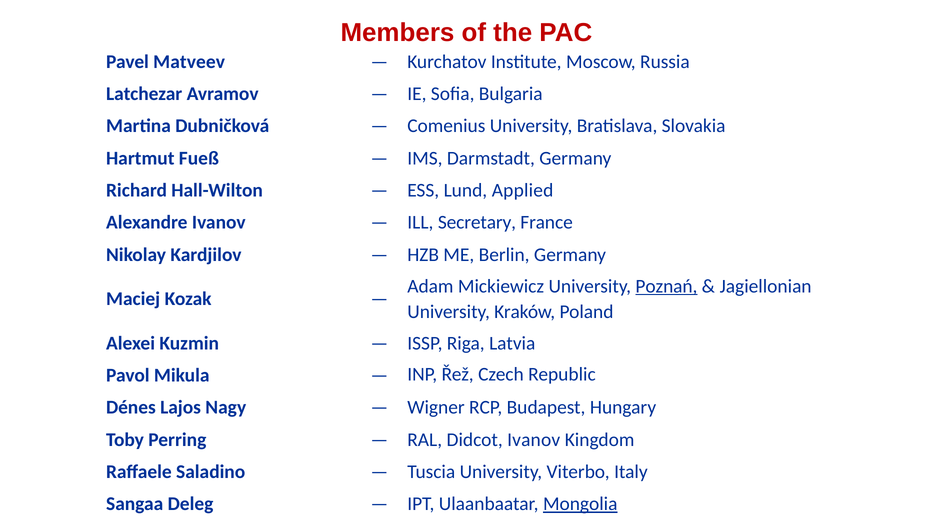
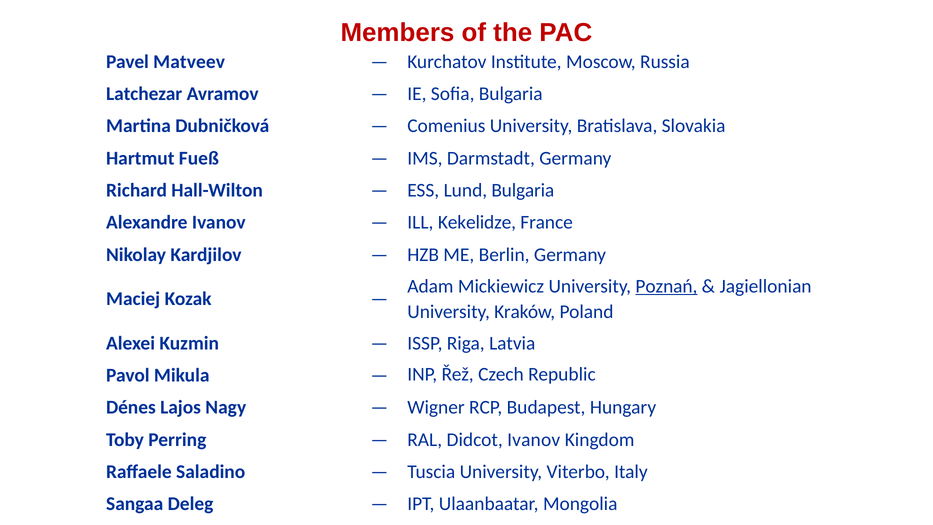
Lund Applied: Applied -> Bulgaria
Secretary: Secretary -> Kekelidze
Mongolia underline: present -> none
